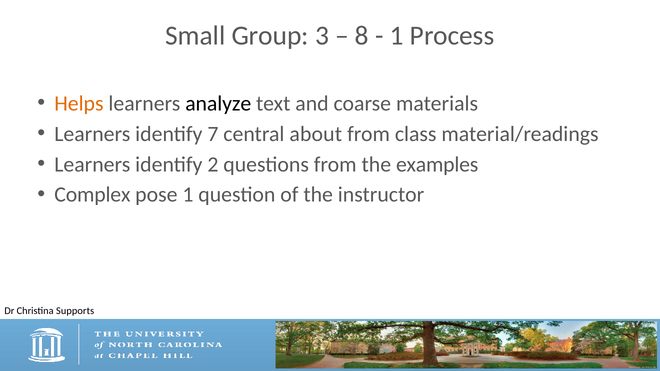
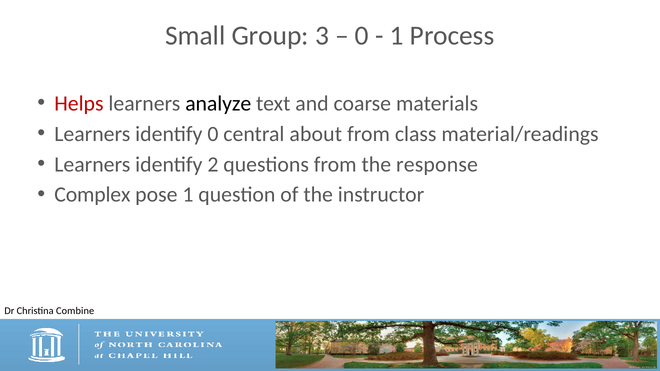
8 at (362, 36): 8 -> 0
Helps colour: orange -> red
identify 7: 7 -> 0
examples: examples -> response
Supports: Supports -> Combine
